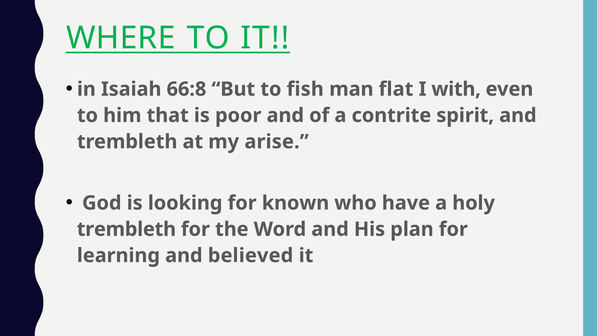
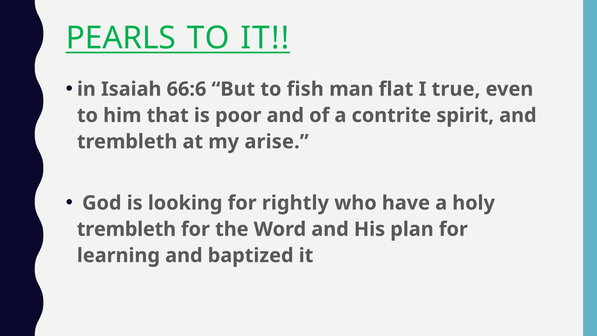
WHERE: WHERE -> PEARLS
66:8: 66:8 -> 66:6
with: with -> true
known: known -> rightly
believed: believed -> baptized
